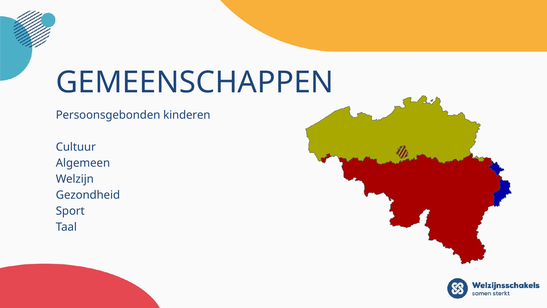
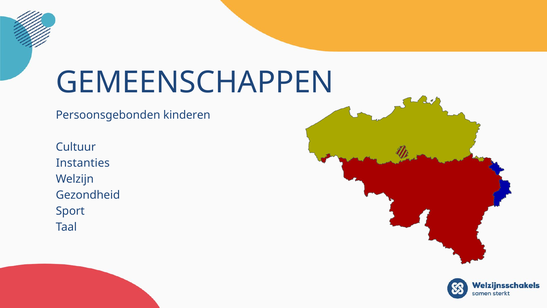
Algemeen: Algemeen -> Instanties
